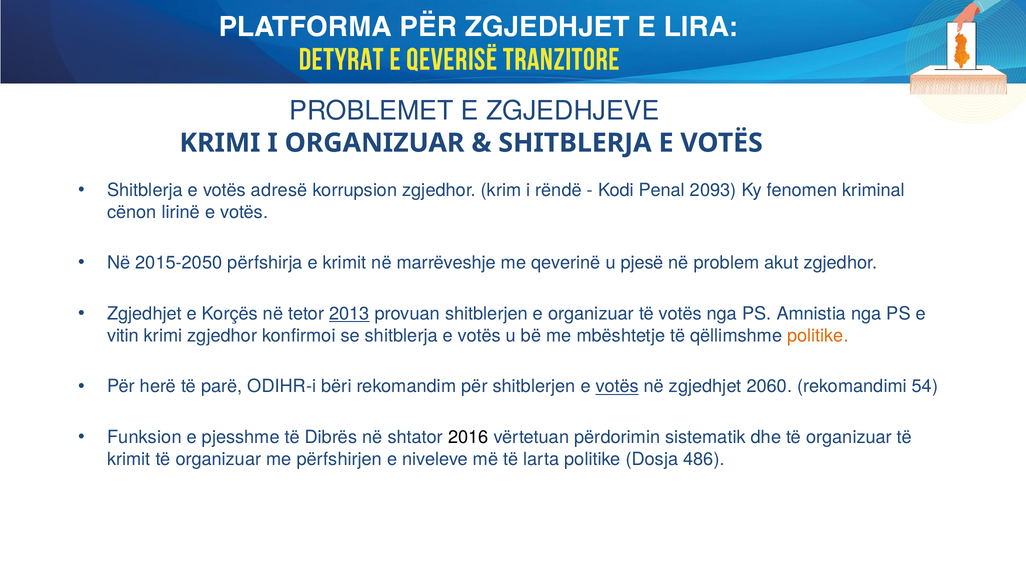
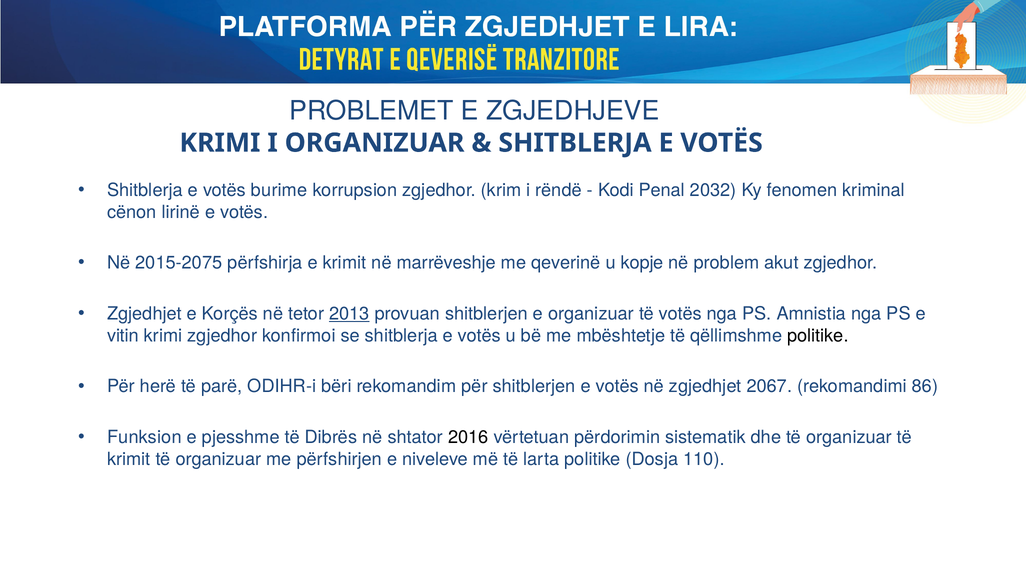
adresë: adresë -> burime
2093: 2093 -> 2032
2015-2050: 2015-2050 -> 2015-2075
pjesë: pjesë -> kopje
politike at (818, 336) colour: orange -> black
votës at (617, 387) underline: present -> none
2060: 2060 -> 2067
54: 54 -> 86
486: 486 -> 110
